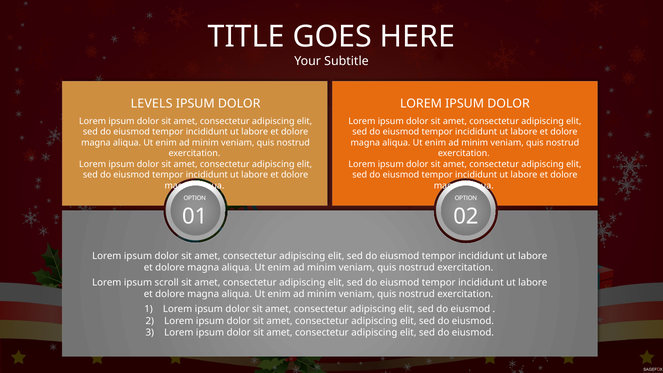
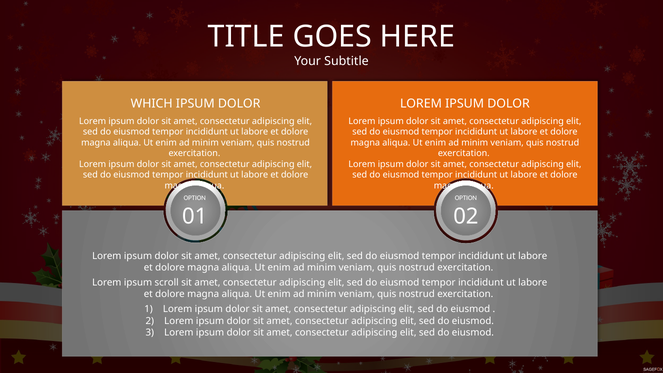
LEVELS: LEVELS -> WHICH
